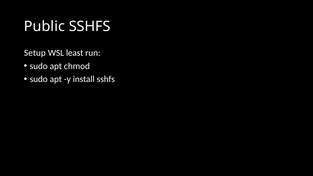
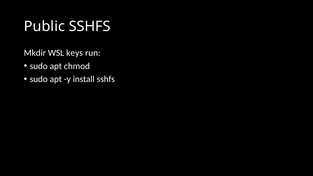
Setup: Setup -> Mkdir
least: least -> keys
